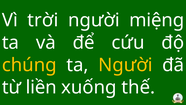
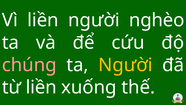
Vì trời: trời -> liền
miệng: miệng -> nghèo
chúng colour: yellow -> pink
